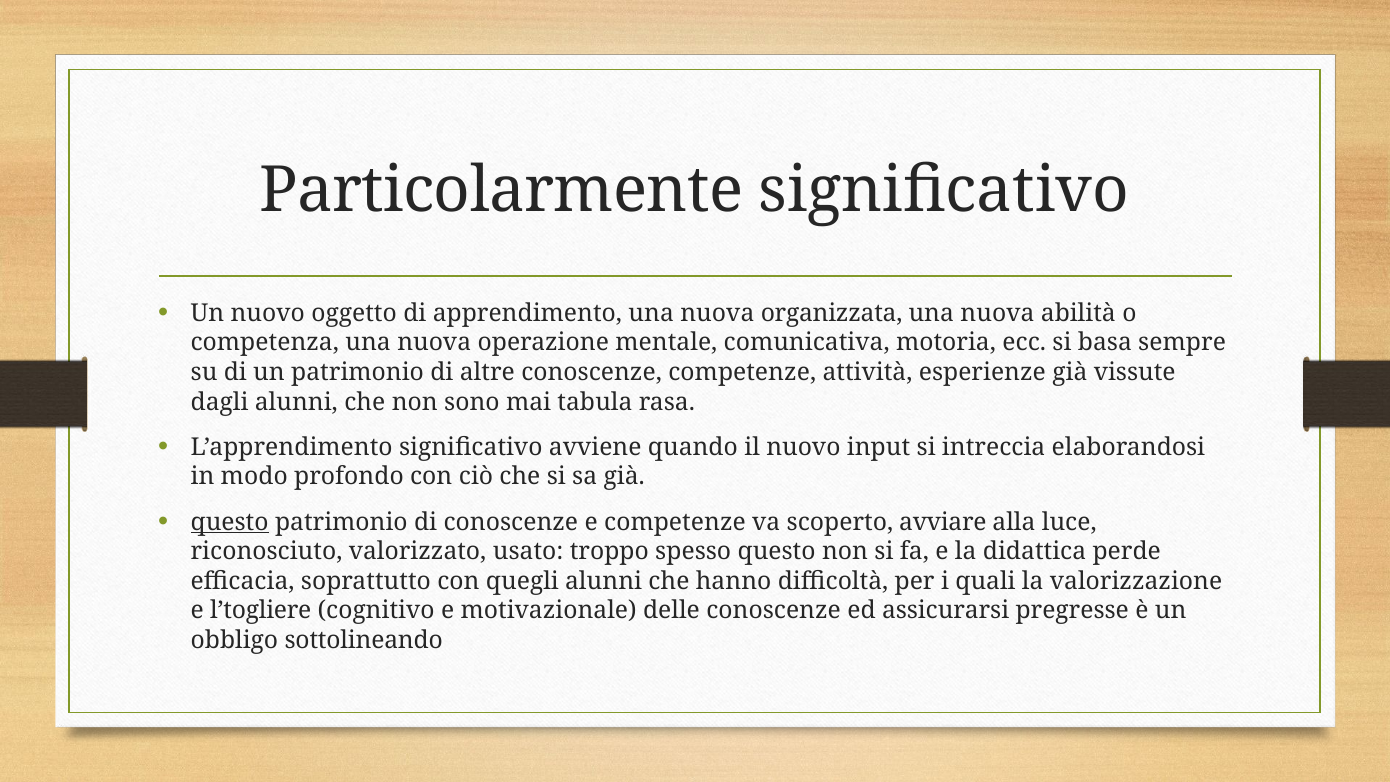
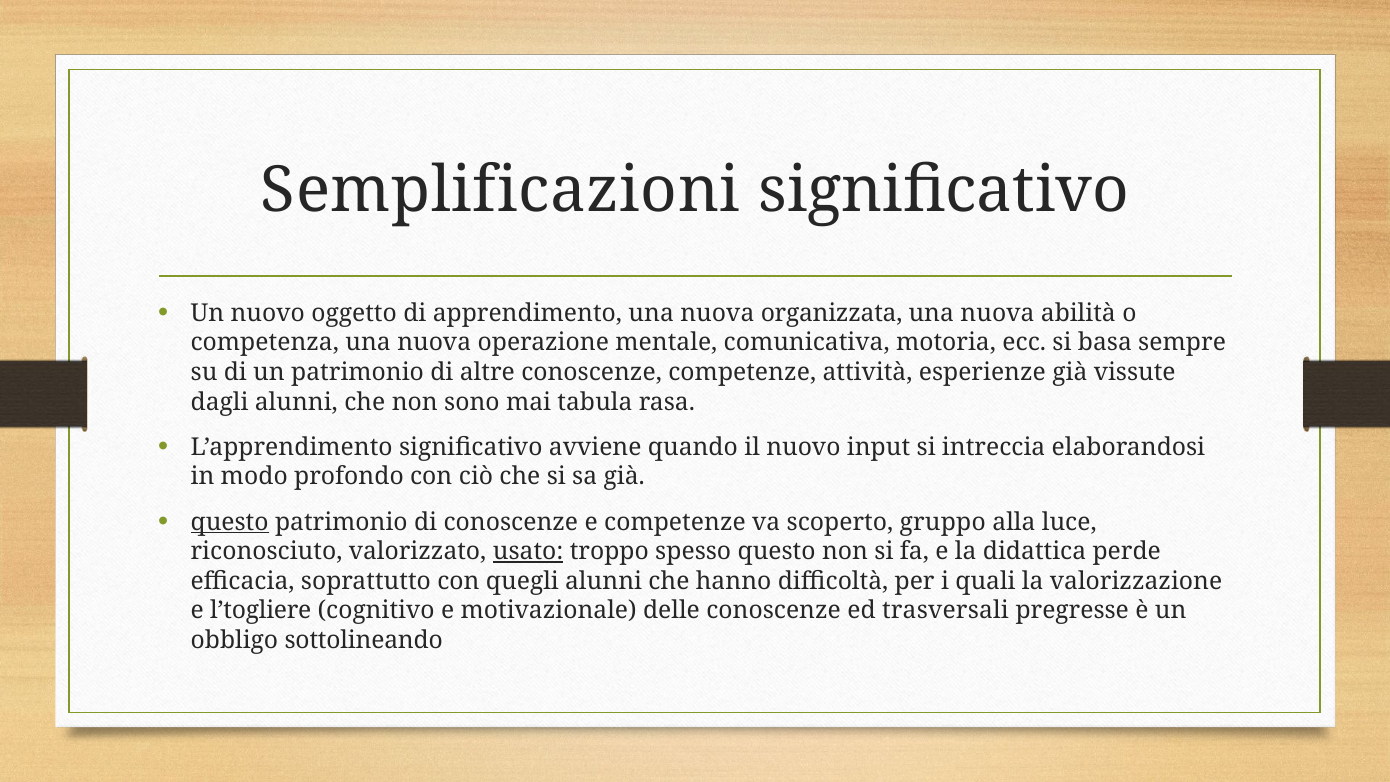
Particolarmente: Particolarmente -> Semplificazioni
avviare: avviare -> gruppo
usato underline: none -> present
assicurarsi: assicurarsi -> trasversali
